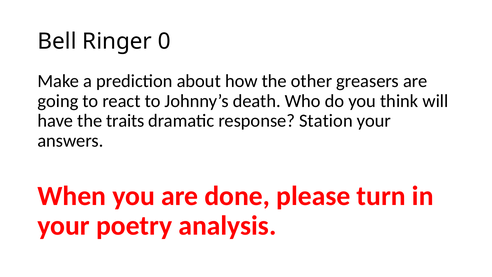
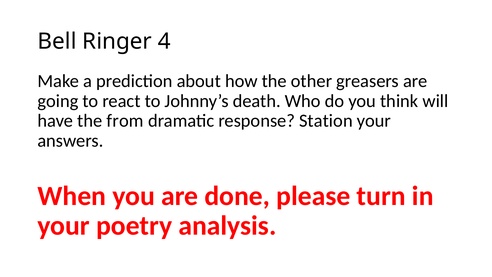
0: 0 -> 4
traits: traits -> from
